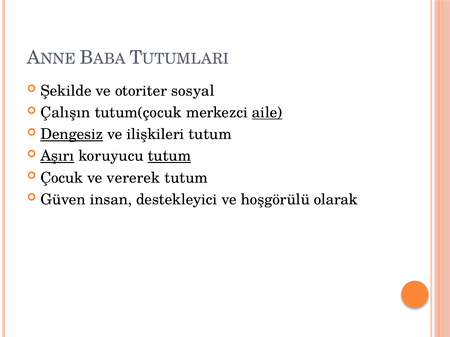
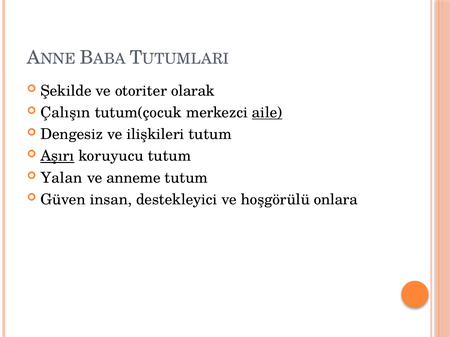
sosyal: sosyal -> olarak
Dengesiz underline: present -> none
tutum at (169, 156) underline: present -> none
Çocuk: Çocuk -> Yalan
vererek: vererek -> anneme
olarak: olarak -> onlara
